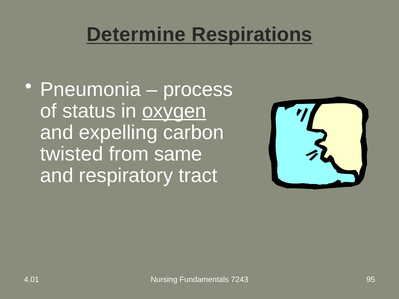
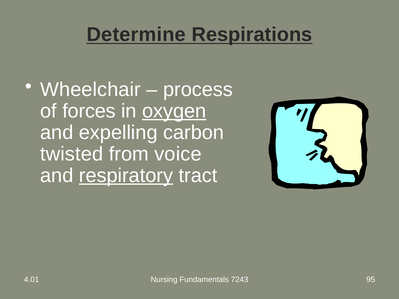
Pneumonia: Pneumonia -> Wheelchair
status: status -> forces
same: same -> voice
respiratory underline: none -> present
